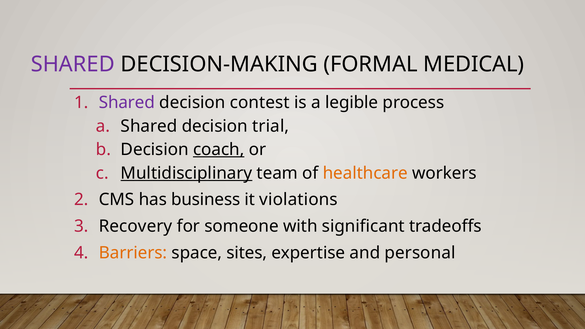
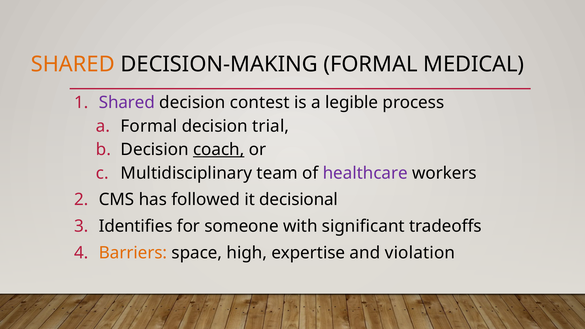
SHARED at (73, 64) colour: purple -> orange
a Shared: Shared -> Formal
Multidisciplinary underline: present -> none
healthcare colour: orange -> purple
business: business -> followed
violations: violations -> decisional
Recovery: Recovery -> Identifies
sites: sites -> high
personal: personal -> violation
